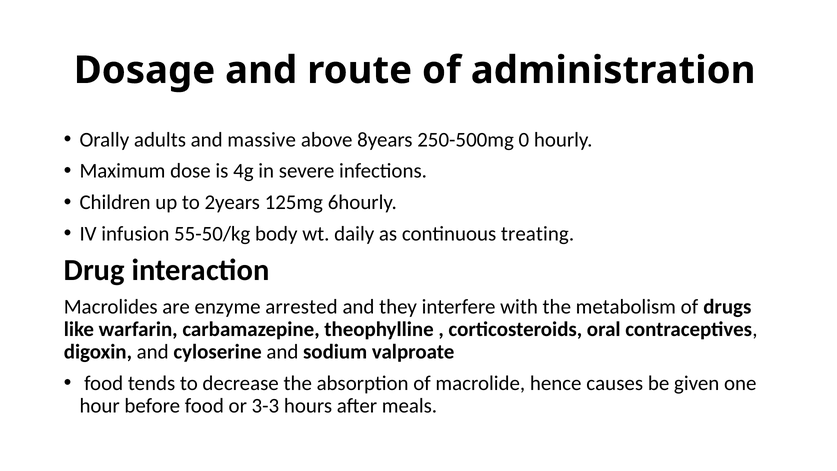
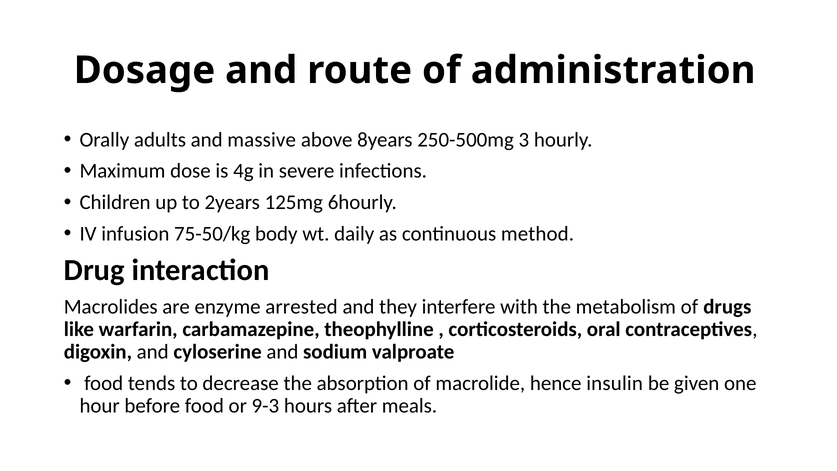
0: 0 -> 3
55-50/kg: 55-50/kg -> 75-50/kg
treating: treating -> method
causes: causes -> insulin
3-3: 3-3 -> 9-3
